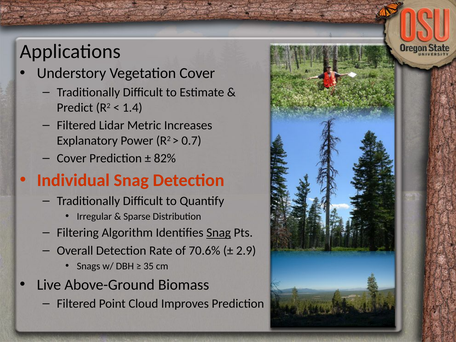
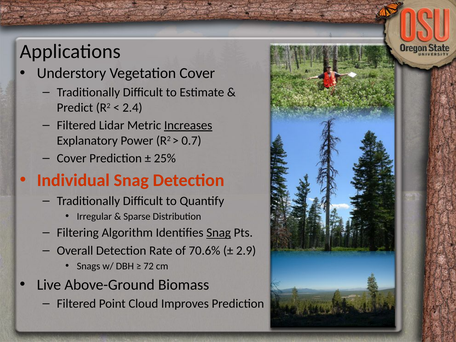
1.4: 1.4 -> 2.4
Increases underline: none -> present
82%: 82% -> 25%
35: 35 -> 72
